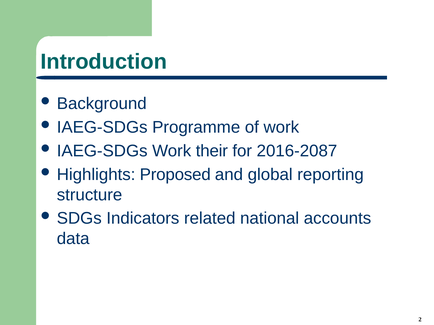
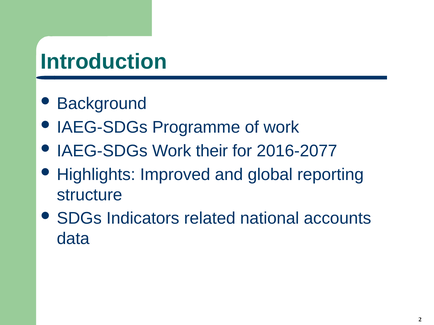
2016-2087: 2016-2087 -> 2016-2077
Proposed: Proposed -> Improved
